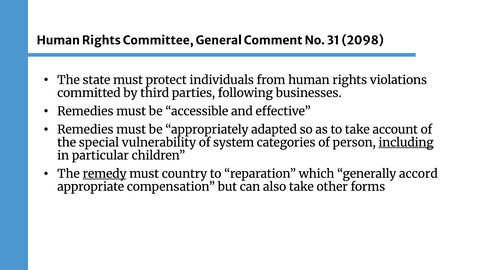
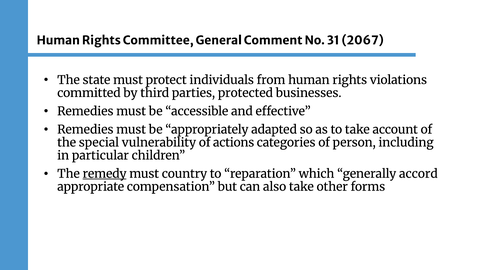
2098: 2098 -> 2067
following: following -> protected
system: system -> actions
including underline: present -> none
